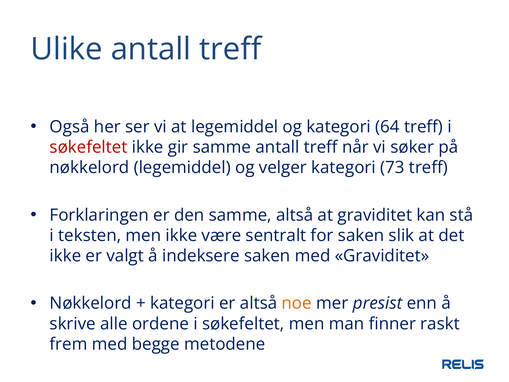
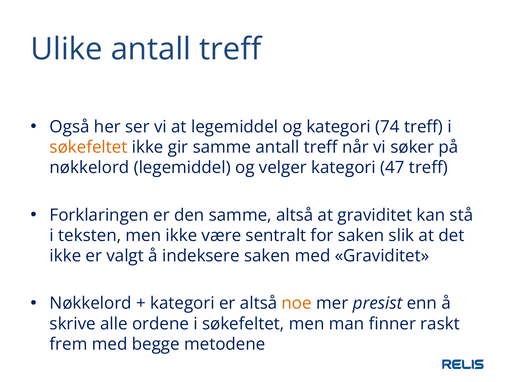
64: 64 -> 74
søkefeltet at (89, 147) colour: red -> orange
73: 73 -> 47
